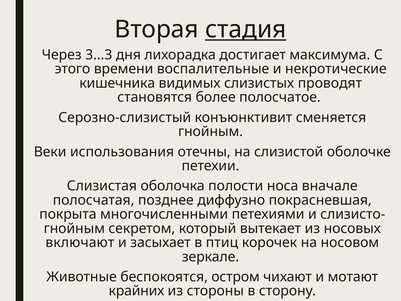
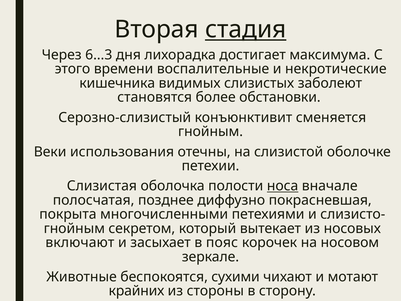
3...3: 3...3 -> 6...3
проводят: проводят -> заболеют
полосчатое: полосчатое -> обстановки
носа underline: none -> present
птиц: птиц -> пояс
остром: остром -> сухими
